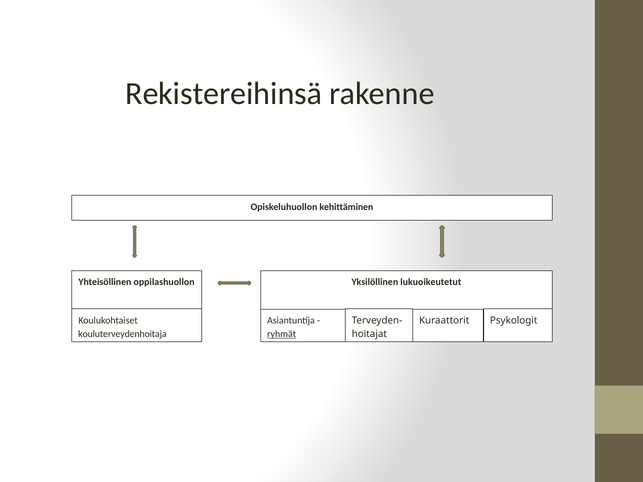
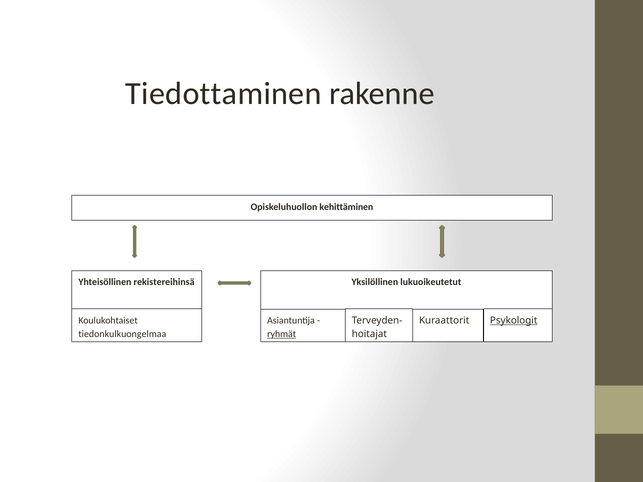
Rekistereihinsä: Rekistereihinsä -> Tiedottaminen
oppilashuollon: oppilashuollon -> rekistereihinsä
Psykologit underline: none -> present
kouluterveydenhoitaja: kouluterveydenhoitaja -> tiedonkulkuongelmaa
